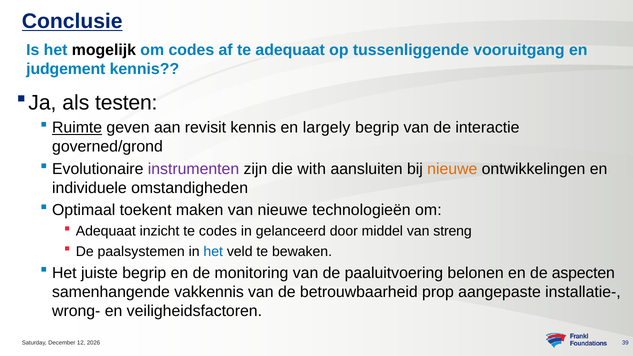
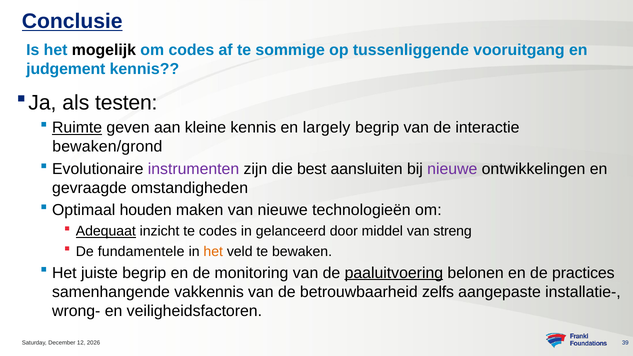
te adequaat: adequaat -> sommige
revisit: revisit -> kleine
governed/grond: governed/grond -> bewaken/grond
with: with -> best
nieuwe at (452, 169) colour: orange -> purple
individuele: individuele -> gevraagde
toekent: toekent -> houden
Adequaat at (106, 231) underline: none -> present
paalsystemen: paalsystemen -> fundamentele
het at (213, 252) colour: blue -> orange
paaluitvoering underline: none -> present
aspecten: aspecten -> practices
prop: prop -> zelfs
